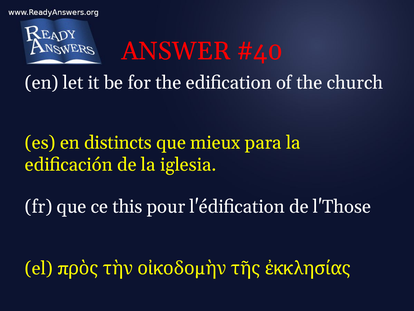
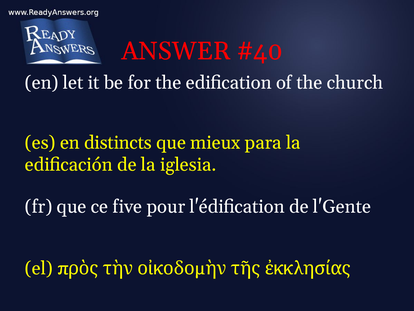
this: this -> five
l'Those: l'Those -> l'Gente
